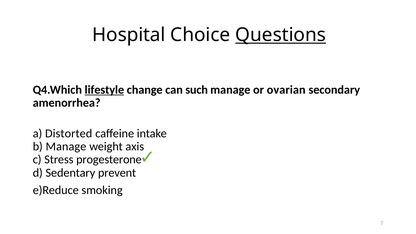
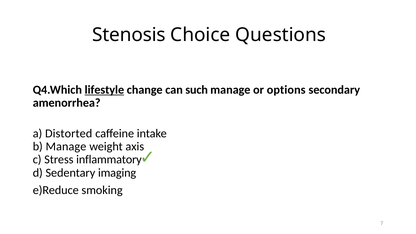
Hospital: Hospital -> Stenosis
Questions underline: present -> none
ovarian: ovarian -> options
progesterone: progesterone -> inflammatory
prevent: prevent -> imaging
